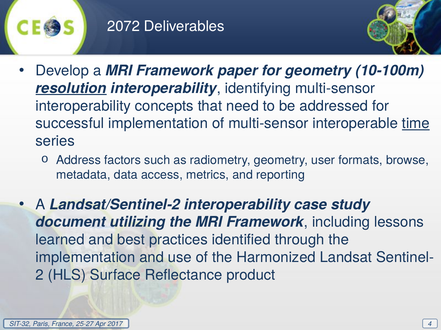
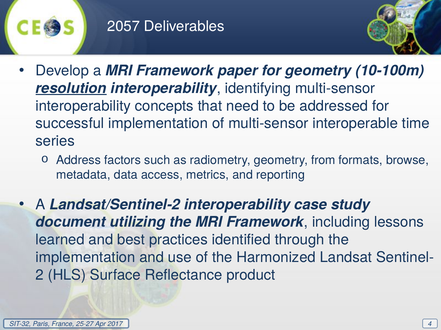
2072: 2072 -> 2057
time underline: present -> none
user: user -> from
